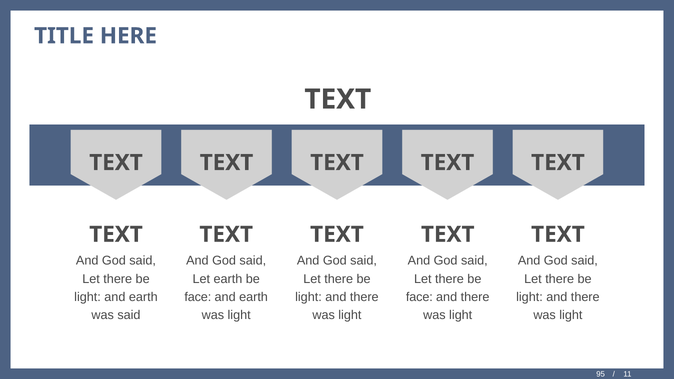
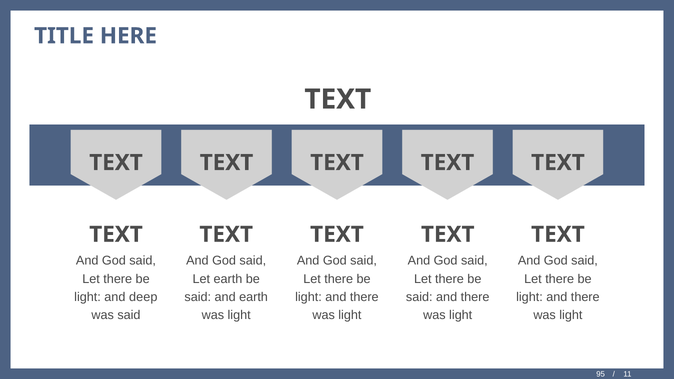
light and earth: earth -> deep
face at (198, 297): face -> said
face at (419, 297): face -> said
